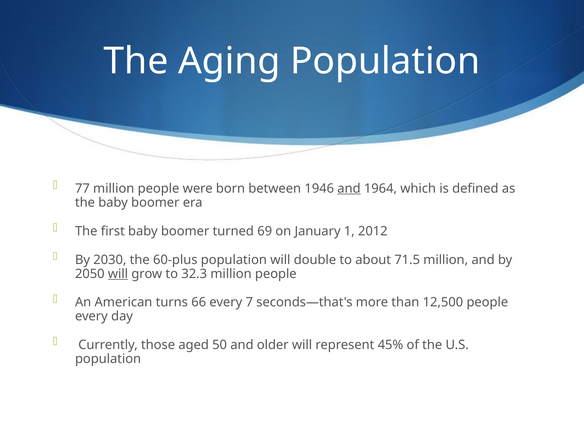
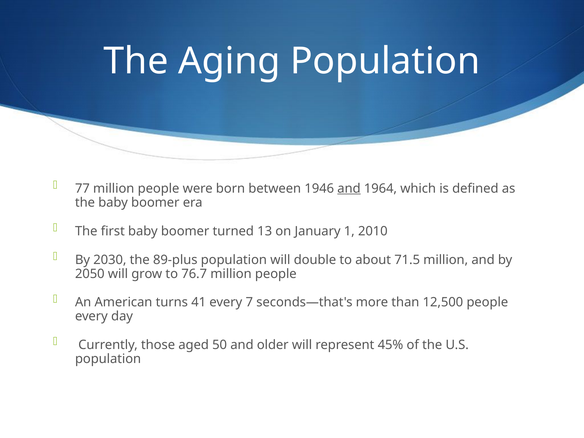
69: 69 -> 13
2012: 2012 -> 2010
60-plus: 60-plus -> 89-plus
will at (118, 274) underline: present -> none
32.3: 32.3 -> 76.7
66: 66 -> 41
